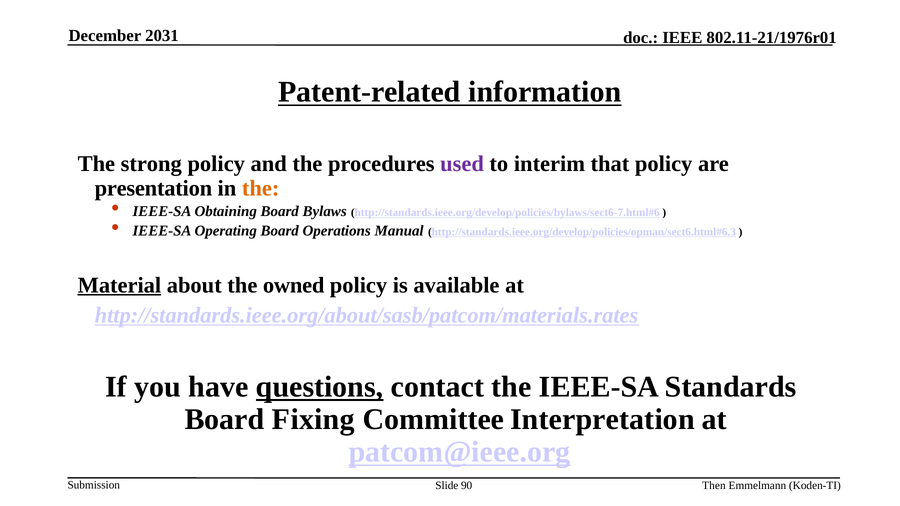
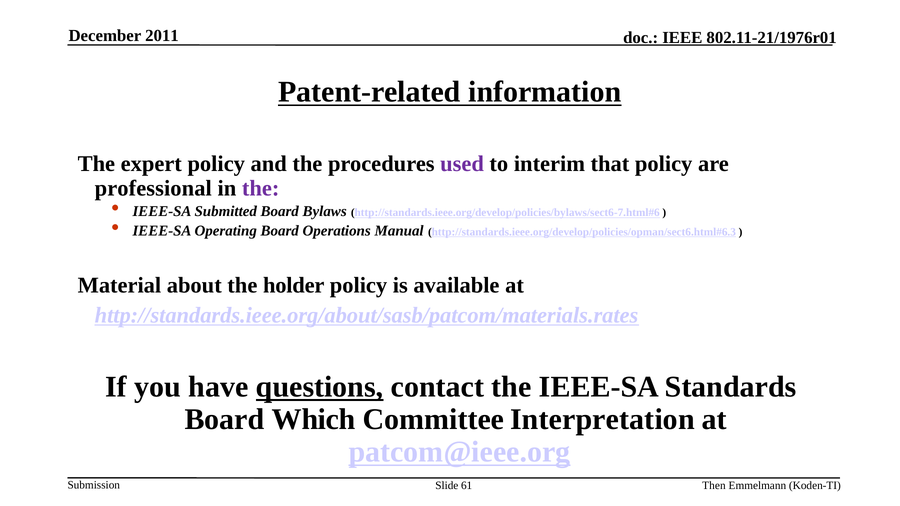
2031: 2031 -> 2011
strong: strong -> expert
presentation: presentation -> professional
the at (261, 188) colour: orange -> purple
Obtaining: Obtaining -> Submitted
Material underline: present -> none
owned: owned -> holder
Fixing: Fixing -> Which
90: 90 -> 61
